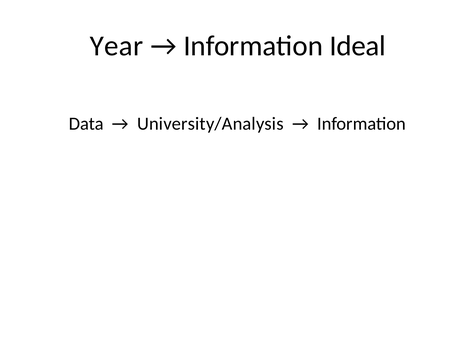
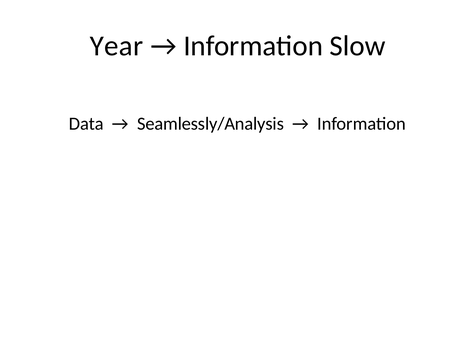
Ideal: Ideal -> Slow
University/Analysis: University/Analysis -> Seamlessly/Analysis
